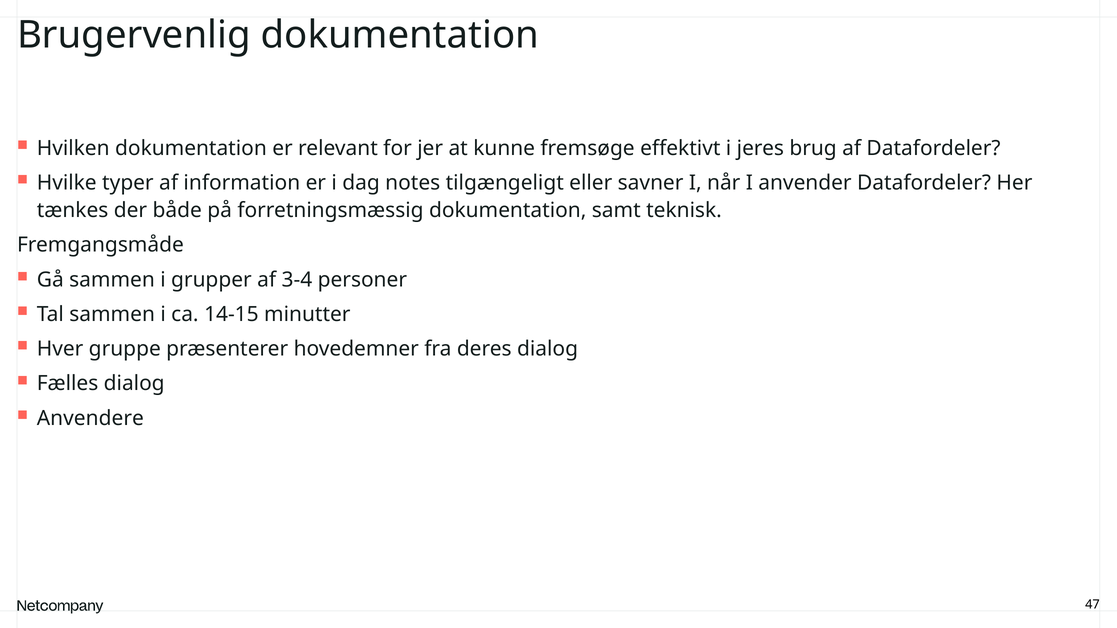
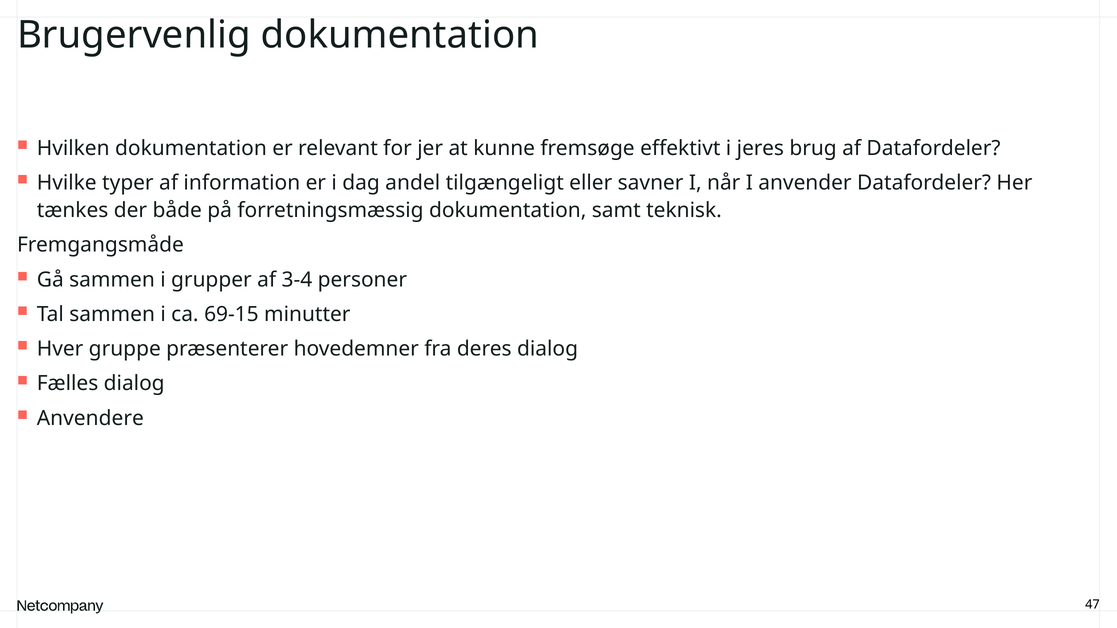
notes: notes -> andel
14-15: 14-15 -> 69-15
